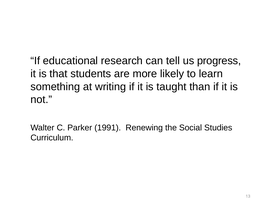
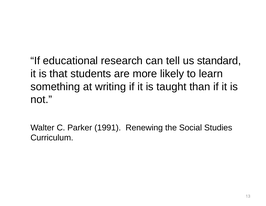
progress: progress -> standard
